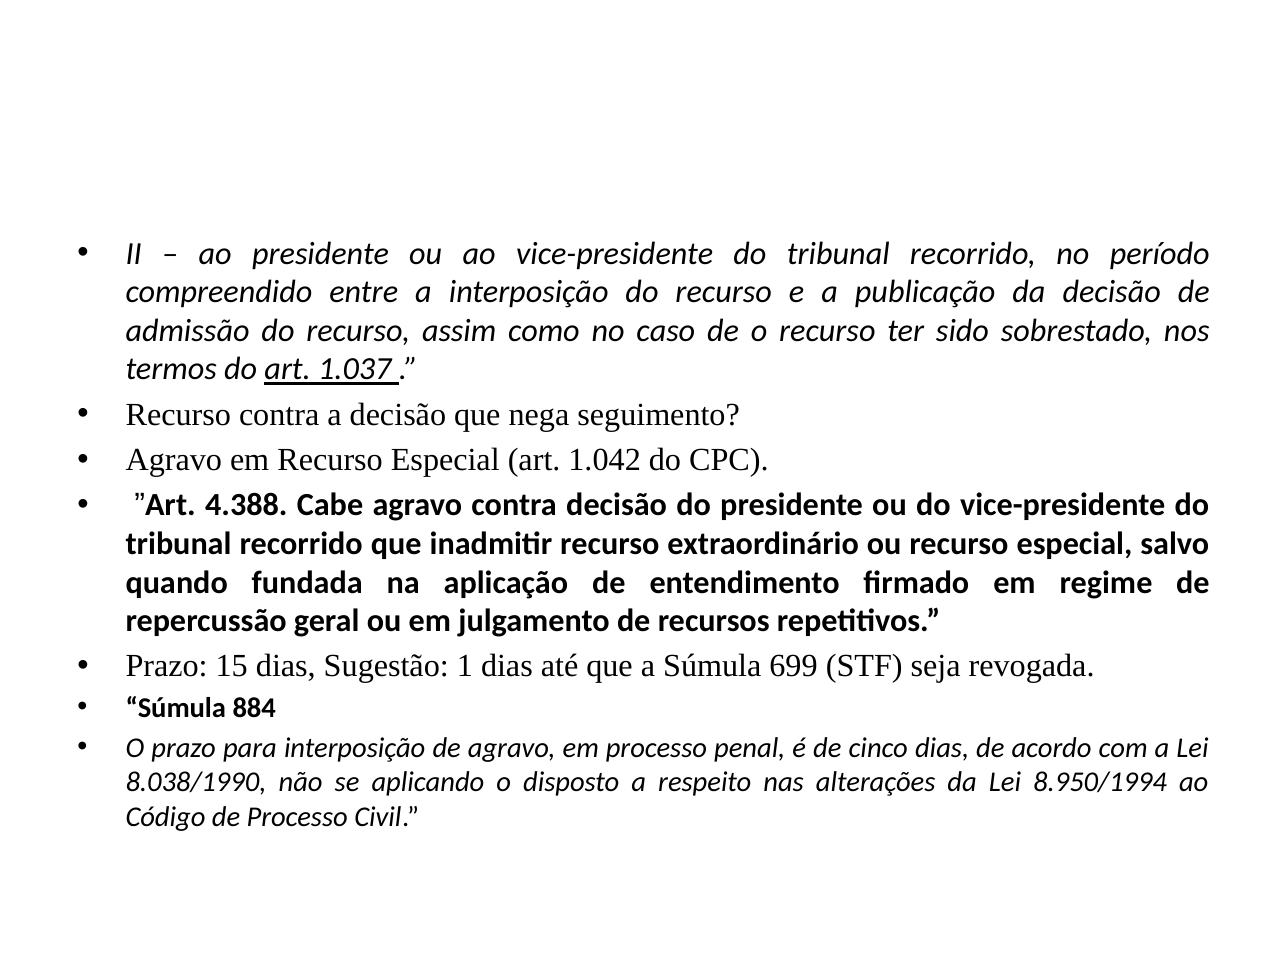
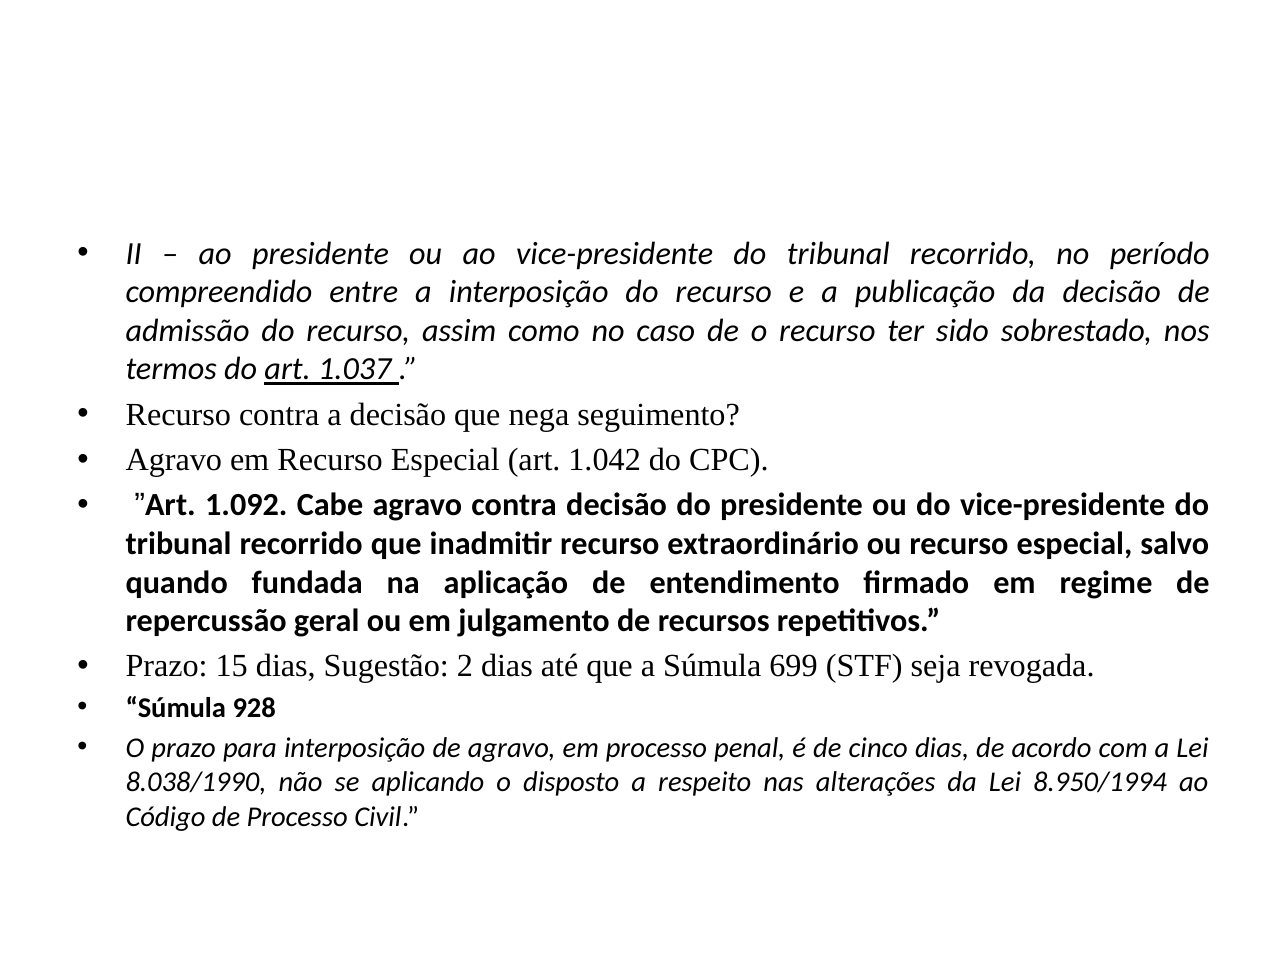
4.388: 4.388 -> 1.092
1: 1 -> 2
884: 884 -> 928
